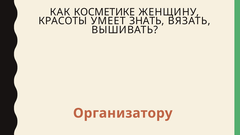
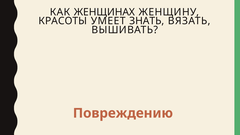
КОСМЕТИКЕ: КОСМЕТИКЕ -> ЖЕНЩИНАХ
Организатору: Организатору -> Повреждению
